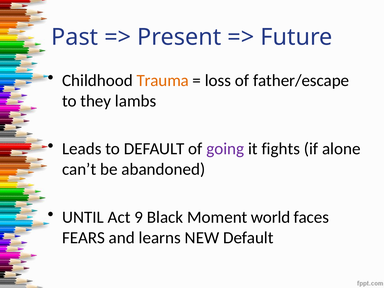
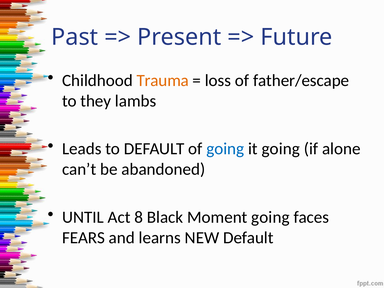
going at (225, 149) colour: purple -> blue
it fights: fights -> going
9: 9 -> 8
Moment world: world -> going
